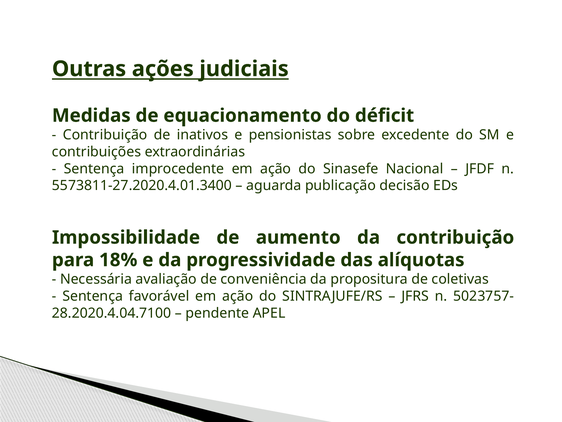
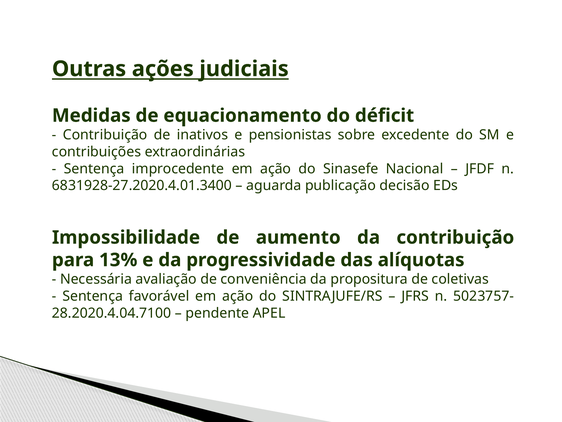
5573811-27.2020.4.01.3400: 5573811-27.2020.4.01.3400 -> 6831928-27.2020.4.01.3400
18%: 18% -> 13%
